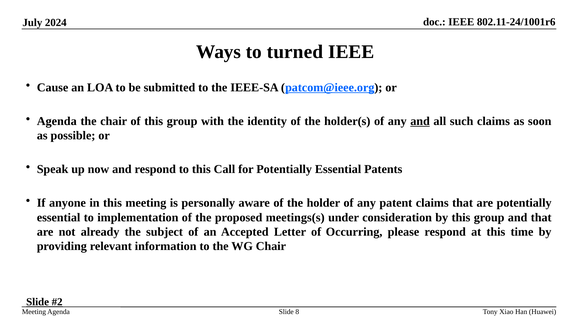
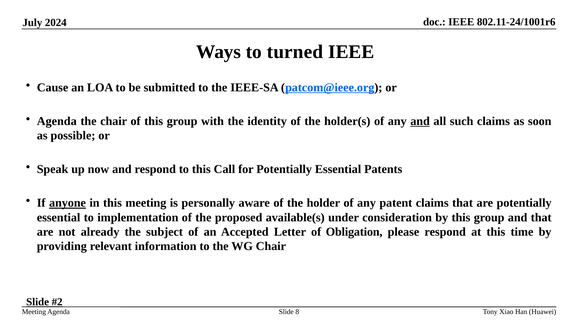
anyone underline: none -> present
meetings(s: meetings(s -> available(s
Occurring: Occurring -> Obligation
